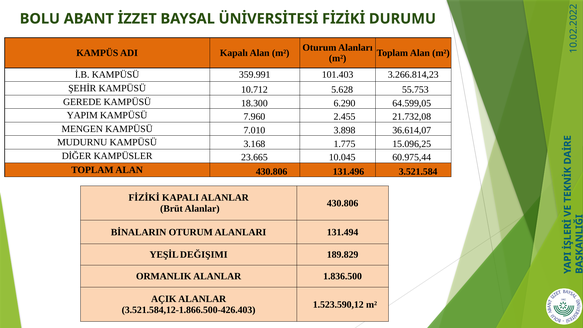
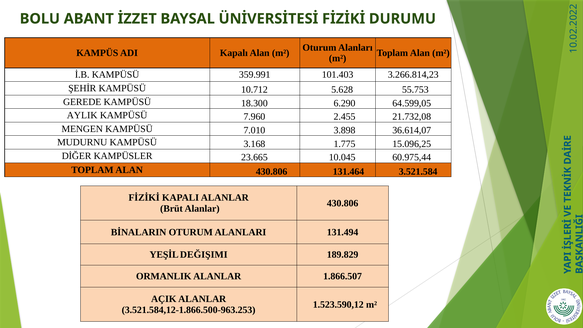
YAPIM: YAPIM -> AYLIK
131.496: 131.496 -> 131.464
1.836.500: 1.836.500 -> 1.866.507
3.521.584,12-1.866.500-426.403: 3.521.584,12-1.866.500-426.403 -> 3.521.584,12-1.866.500-963.253
